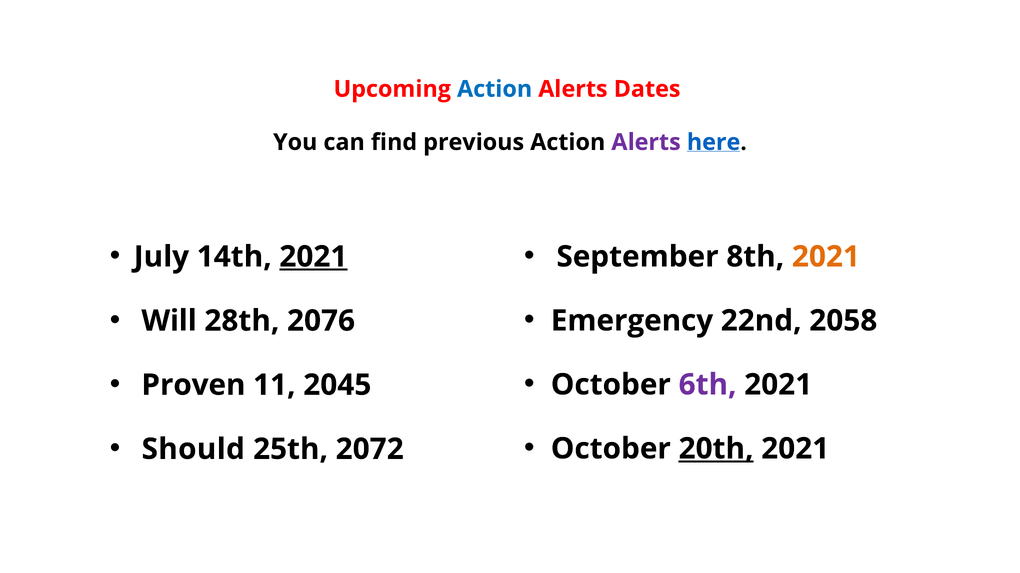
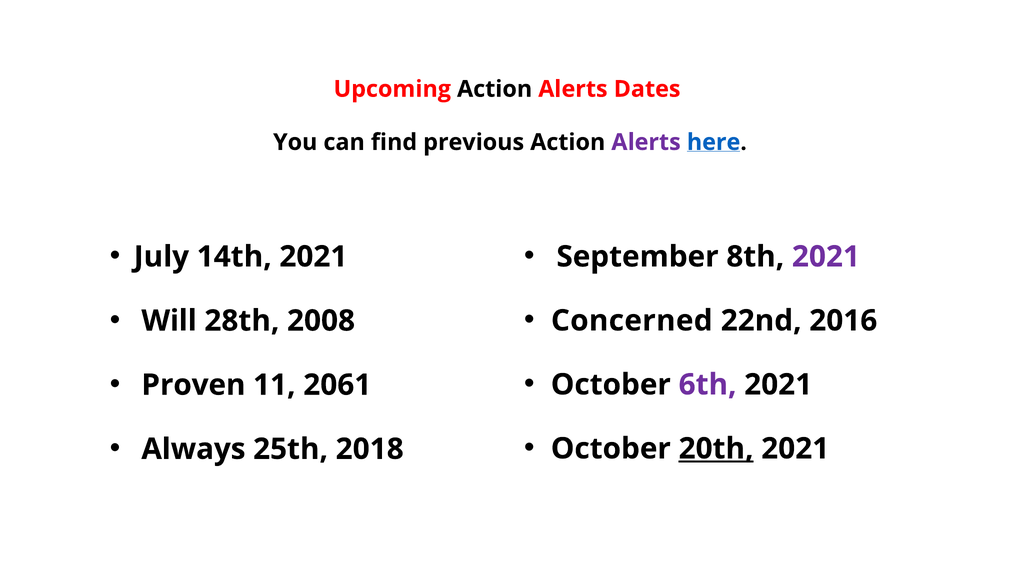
Action at (495, 89) colour: blue -> black
2021 at (313, 257) underline: present -> none
2021 at (826, 257) colour: orange -> purple
Emergency: Emergency -> Concerned
2058: 2058 -> 2016
2076: 2076 -> 2008
2045: 2045 -> 2061
Should: Should -> Always
2072: 2072 -> 2018
